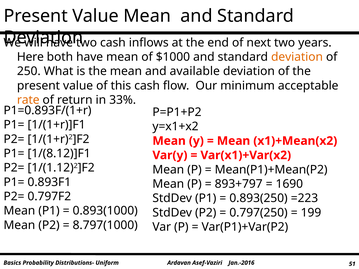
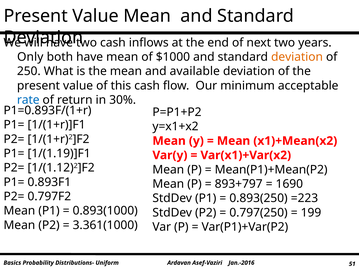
Here: Here -> Only
rate colour: orange -> blue
33%: 33% -> 30%
1/(8.12)]F1: 1/(8.12)]F1 -> 1/(1.19)]F1
8.797(1000: 8.797(1000 -> 3.361(1000
